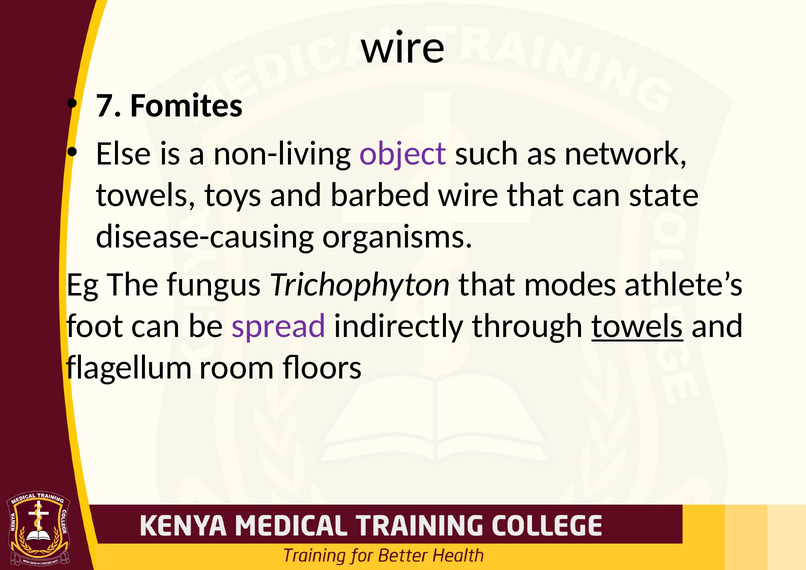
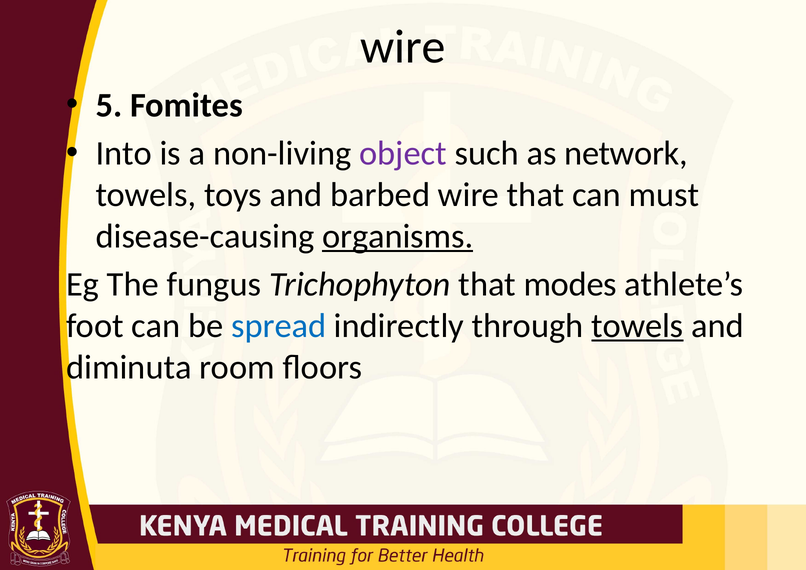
7: 7 -> 5
Else: Else -> Into
state: state -> must
organisms underline: none -> present
spread colour: purple -> blue
flagellum: flagellum -> diminuta
